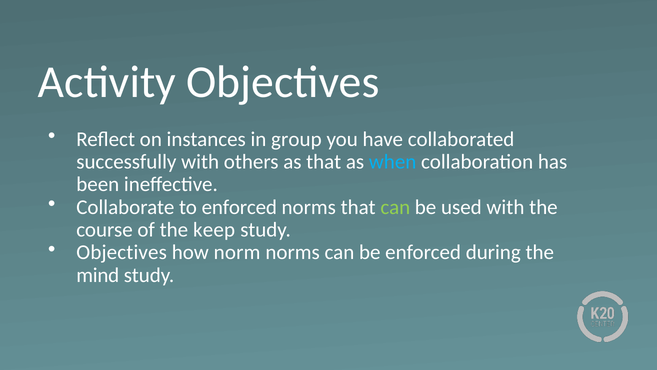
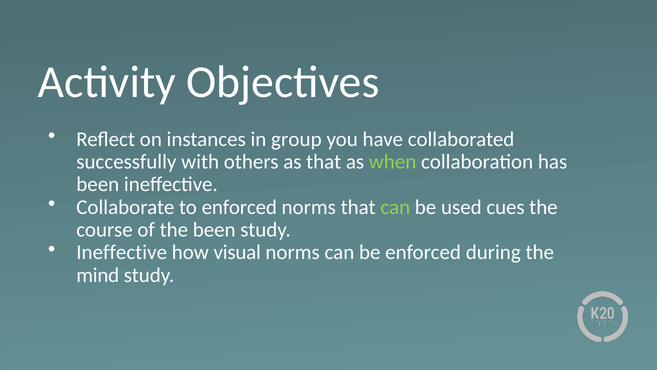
when colour: light blue -> light green
used with: with -> cues
the keep: keep -> been
Objectives at (122, 252): Objectives -> Ineffective
norm: norm -> visual
